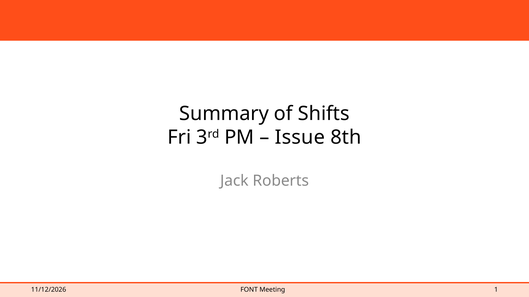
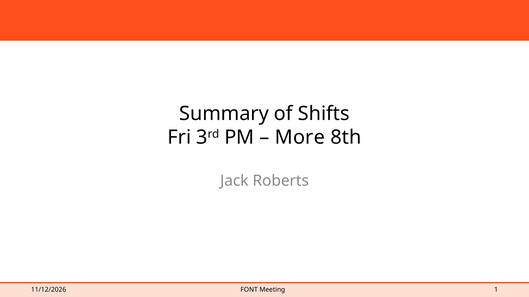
Issue: Issue -> More
